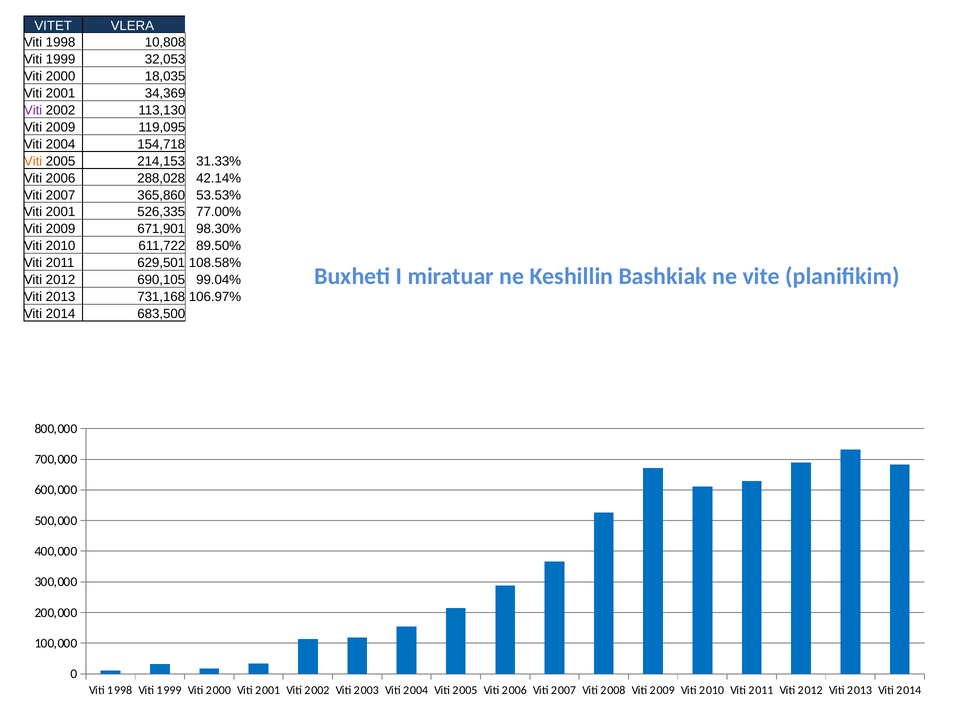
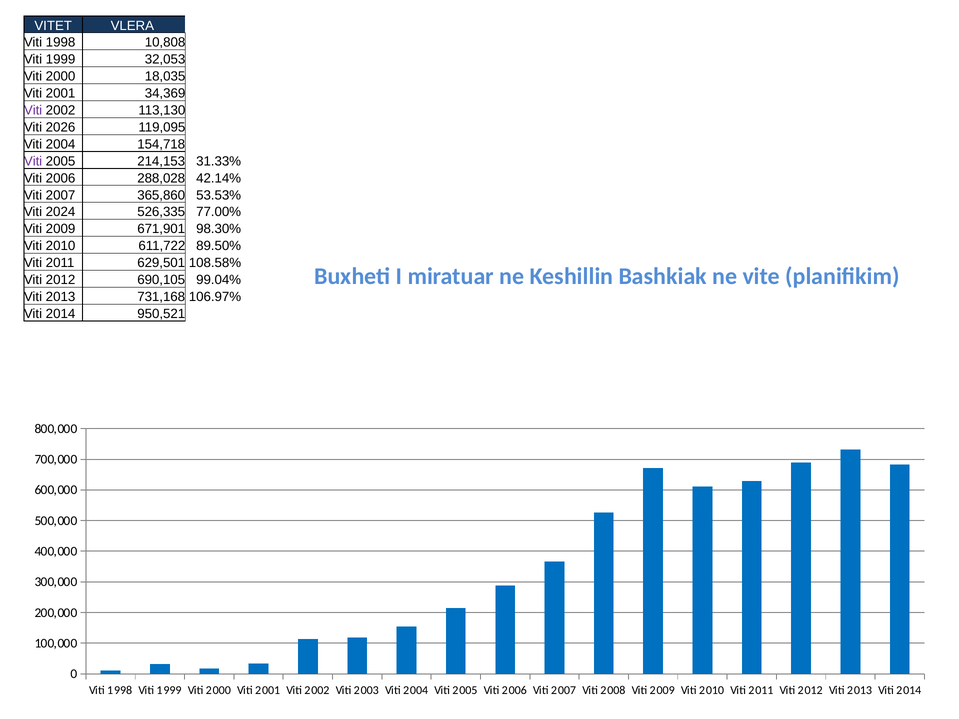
2009 at (61, 127): 2009 -> 2026
Viti at (33, 161) colour: orange -> purple
2001 at (61, 212): 2001 -> 2024
683,500: 683,500 -> 950,521
